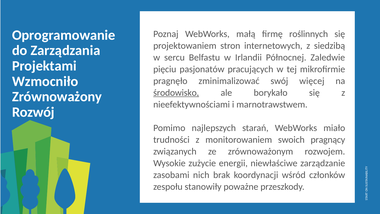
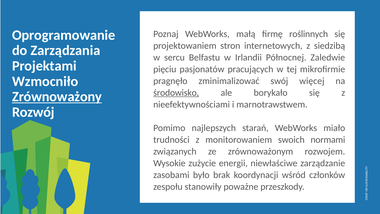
Zrównoważony underline: none -> present
pragnący: pragnący -> normami
nich: nich -> było
